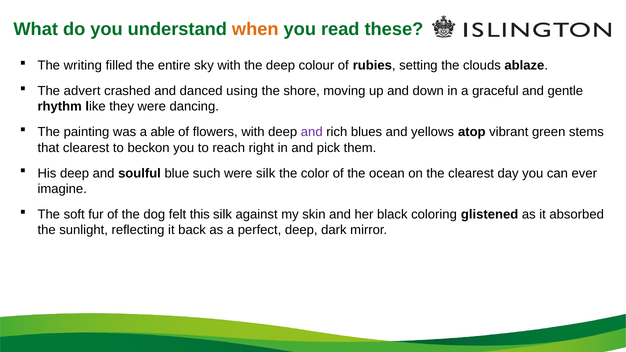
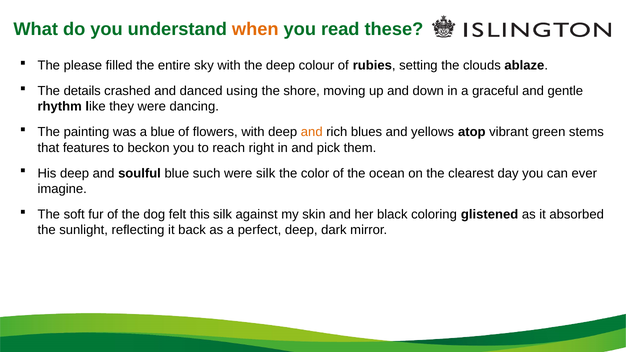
writing: writing -> please
advert: advert -> details
a able: able -> blue
and at (312, 132) colour: purple -> orange
that clearest: clearest -> features
